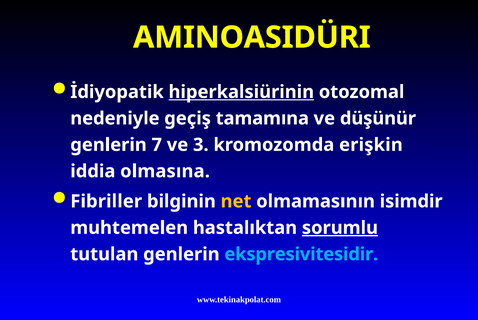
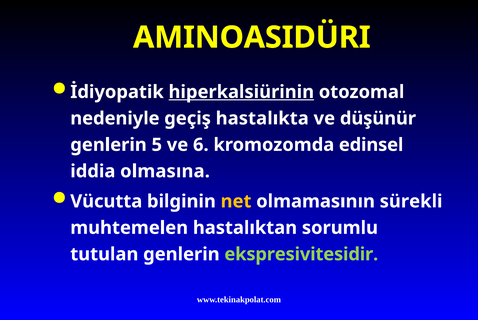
tamamına: tamamına -> hastalıkta
7: 7 -> 5
3: 3 -> 6
erişkin: erişkin -> edinsel
Fibriller: Fibriller -> Vücutta
isimdir: isimdir -> sürekli
sorumlu underline: present -> none
ekspresivitesidir colour: light blue -> light green
